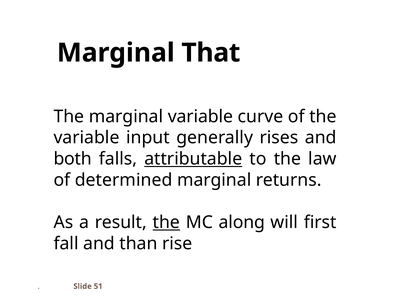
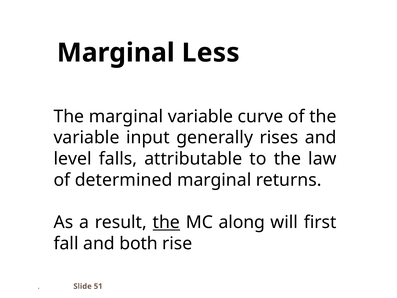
That: That -> Less
both: both -> level
attributable underline: present -> none
than: than -> both
